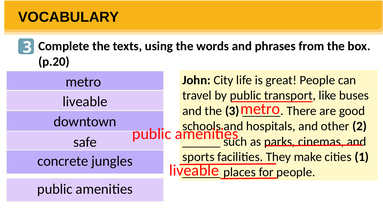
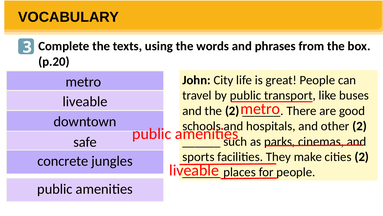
the 3: 3 -> 2
cities 1: 1 -> 2
